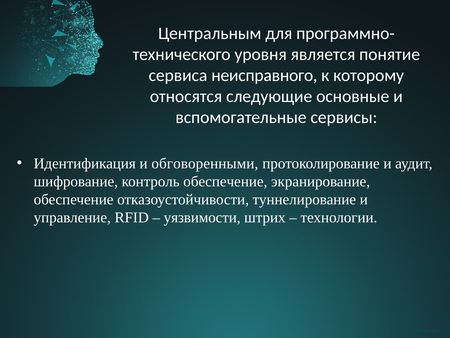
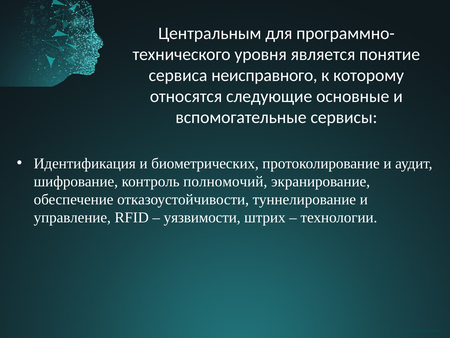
обговоренными: обговоренными -> биометрических
контроль обеспечение: обеспечение -> полномочий
